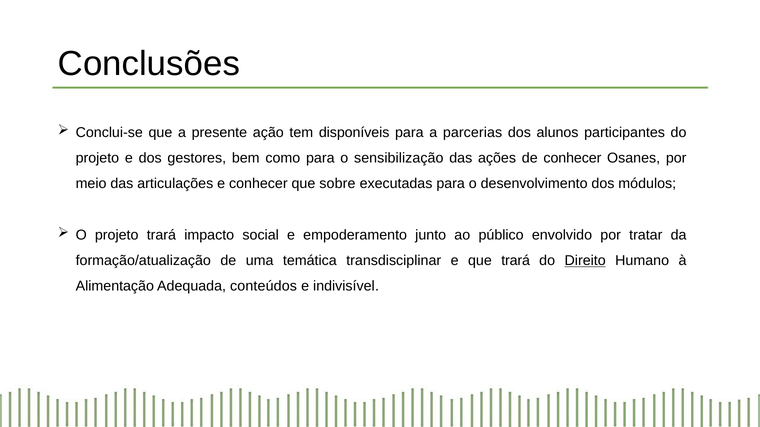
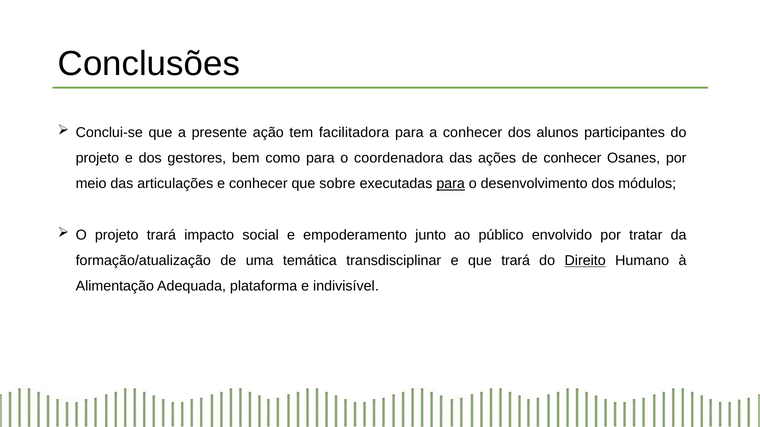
disponíveis: disponíveis -> facilitadora
a parcerias: parcerias -> conhecer
sensibilização: sensibilização -> coordenadora
para at (451, 184) underline: none -> present
conteúdos: conteúdos -> plataforma
